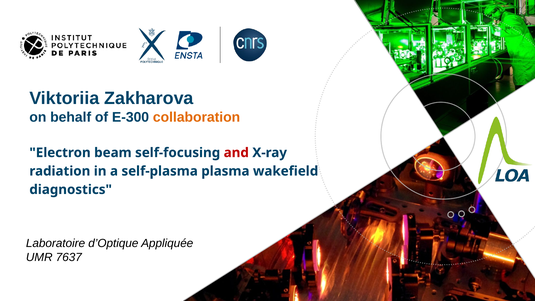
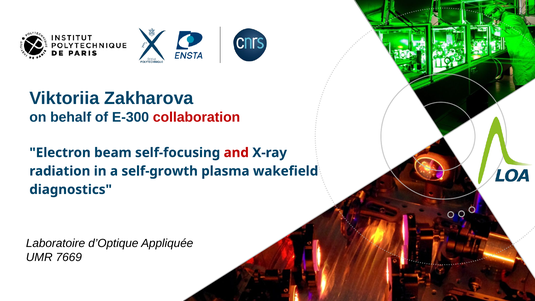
collaboration colour: orange -> red
self-plasma: self-plasma -> self-growth
7637: 7637 -> 7669
